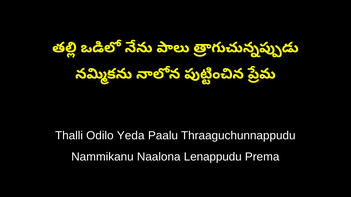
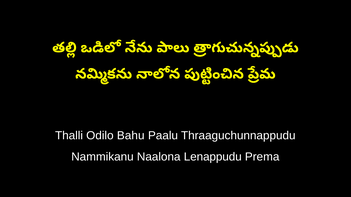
Yeda: Yeda -> Bahu
